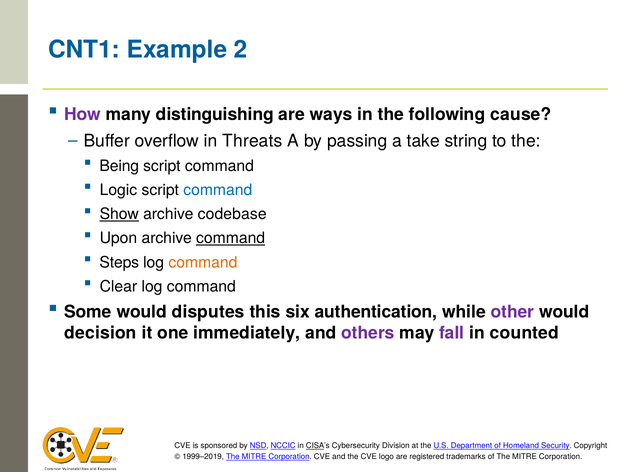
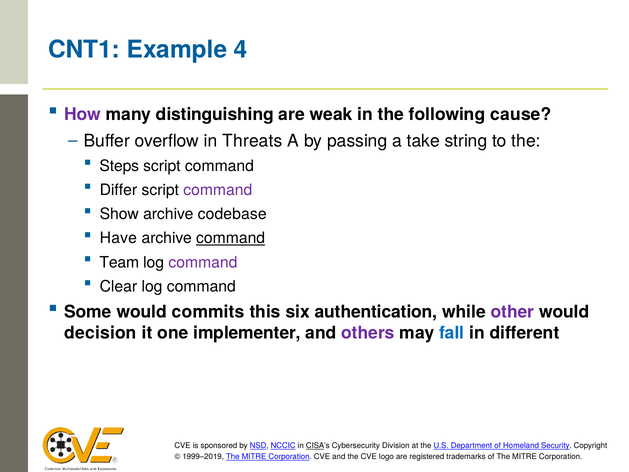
2: 2 -> 4
ways: ways -> weak
Being: Being -> Steps
Logic: Logic -> Differ
command at (218, 190) colour: blue -> purple
Show underline: present -> none
Upon: Upon -> Have
Steps: Steps -> Team
command at (203, 262) colour: orange -> purple
disputes: disputes -> commits
immediately: immediately -> implementer
fall colour: purple -> blue
counted: counted -> different
